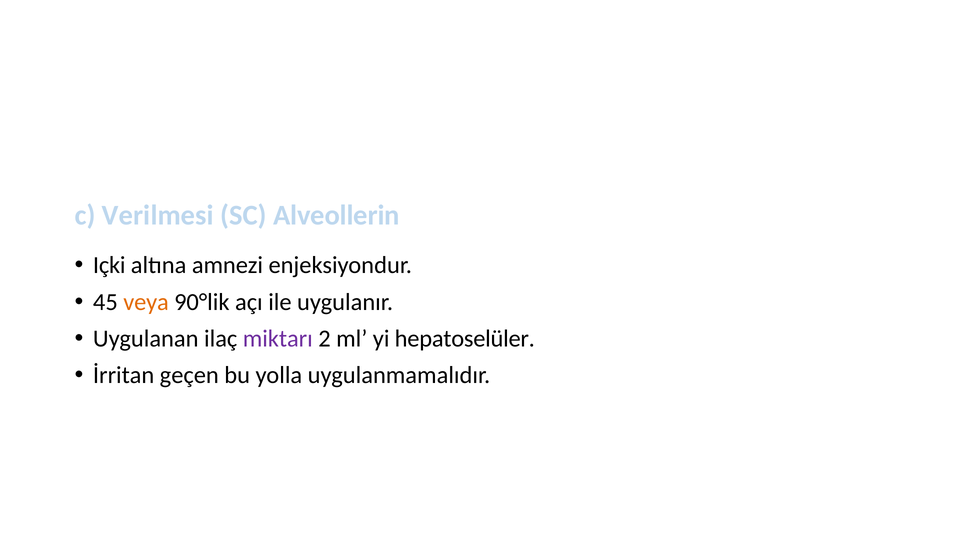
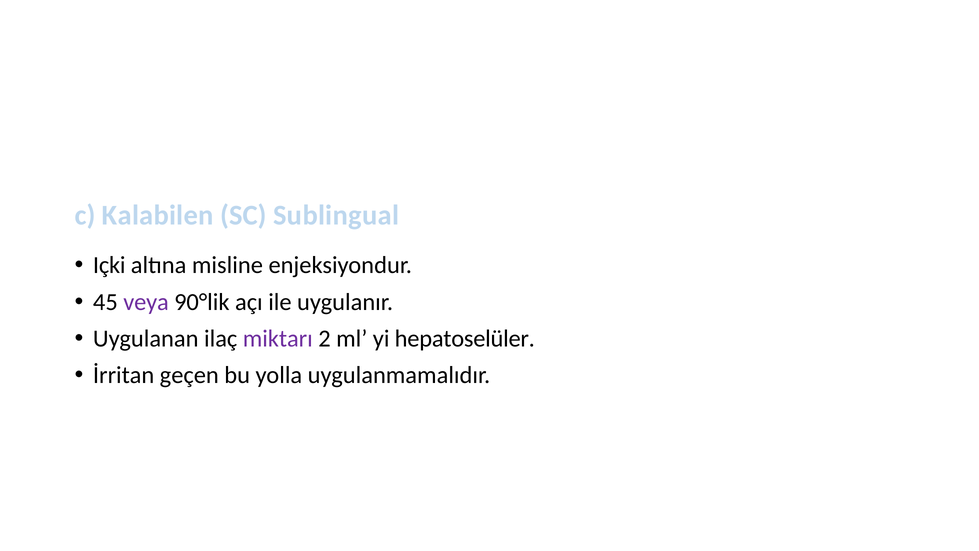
Verilmesi: Verilmesi -> Kalabilen
Alveollerin: Alveollerin -> Sublingual
amnezi: amnezi -> misline
veya colour: orange -> purple
